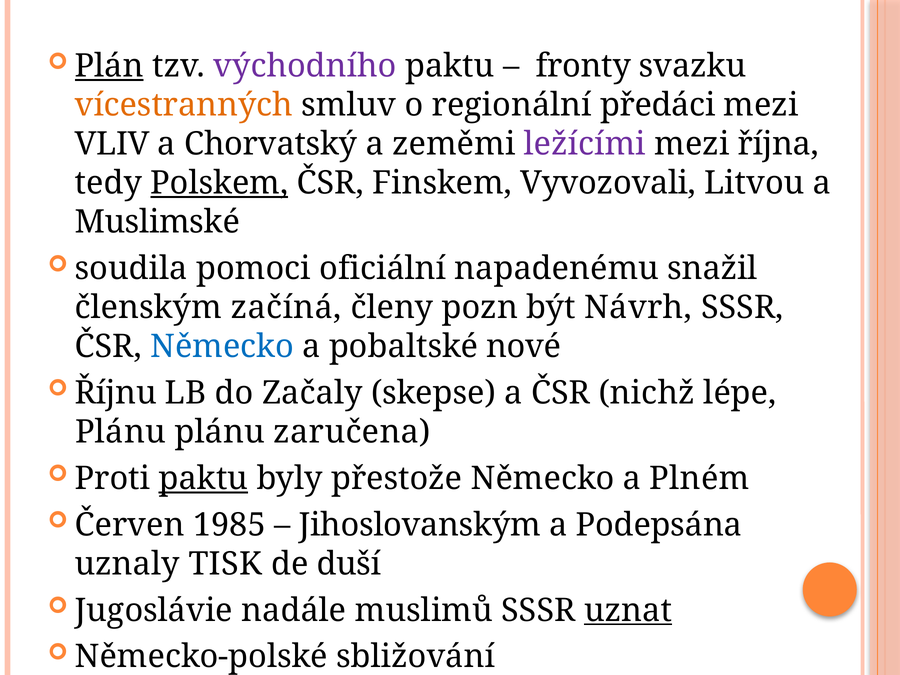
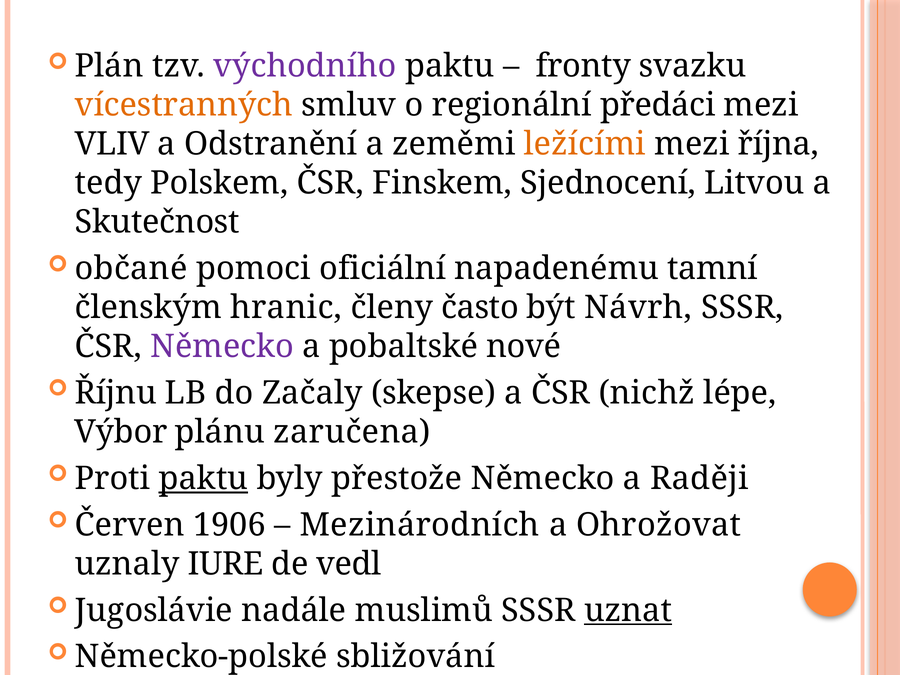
Plán underline: present -> none
Chorvatský: Chorvatský -> Odstranění
ležícími colour: purple -> orange
Polskem underline: present -> none
Vyvozovali: Vyvozovali -> Sjednocení
Muslimské: Muslimské -> Skutečnost
soudila: soudila -> občané
snažil: snažil -> tamní
začíná: začíná -> hranic
pozn: pozn -> často
Německo at (222, 346) colour: blue -> purple
Plánu at (120, 432): Plánu -> Výbor
Plném: Plném -> Raději
1985: 1985 -> 1906
Jihoslovanským: Jihoslovanským -> Mezinárodních
Podepsána: Podepsána -> Ohrožovat
TISK: TISK -> IURE
duší: duší -> vedl
